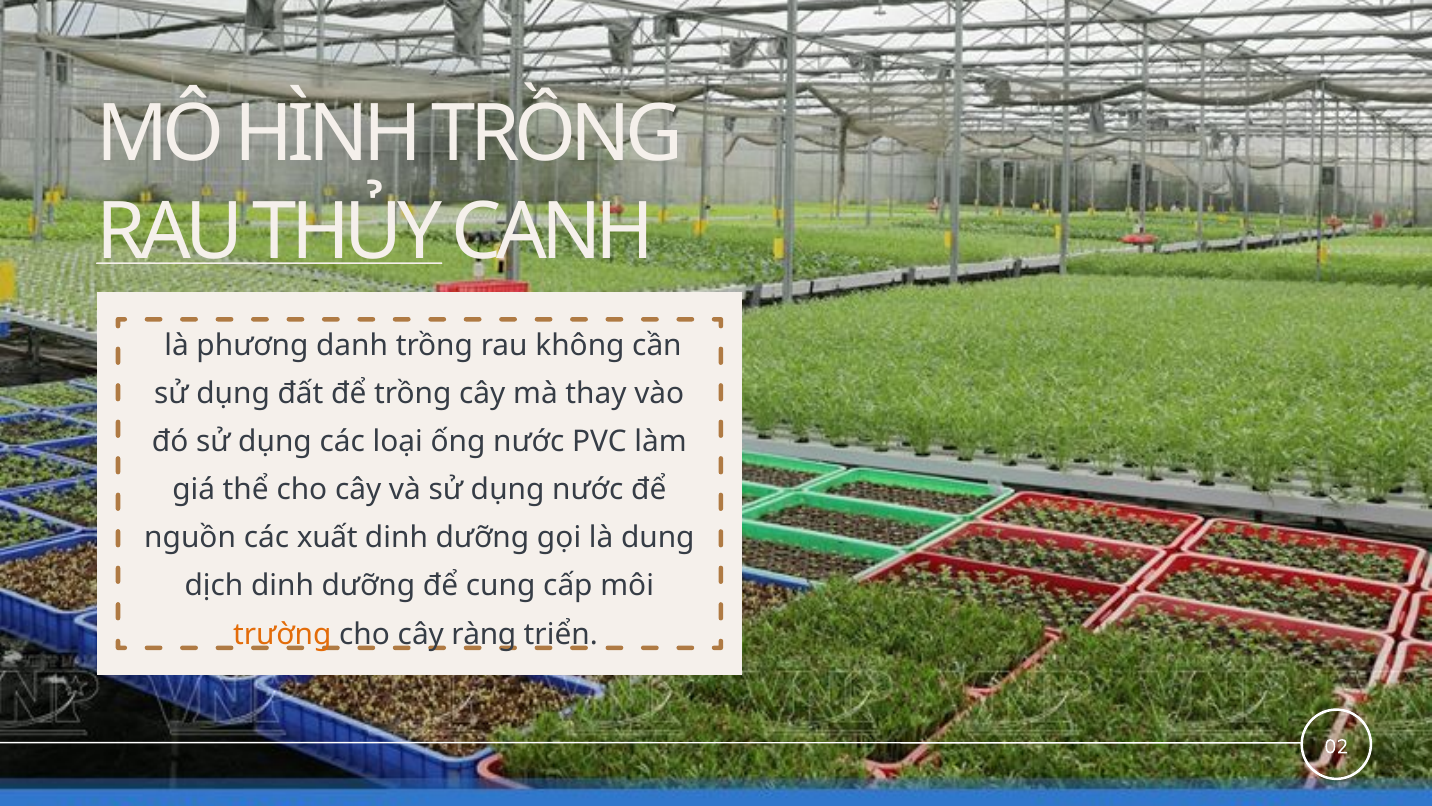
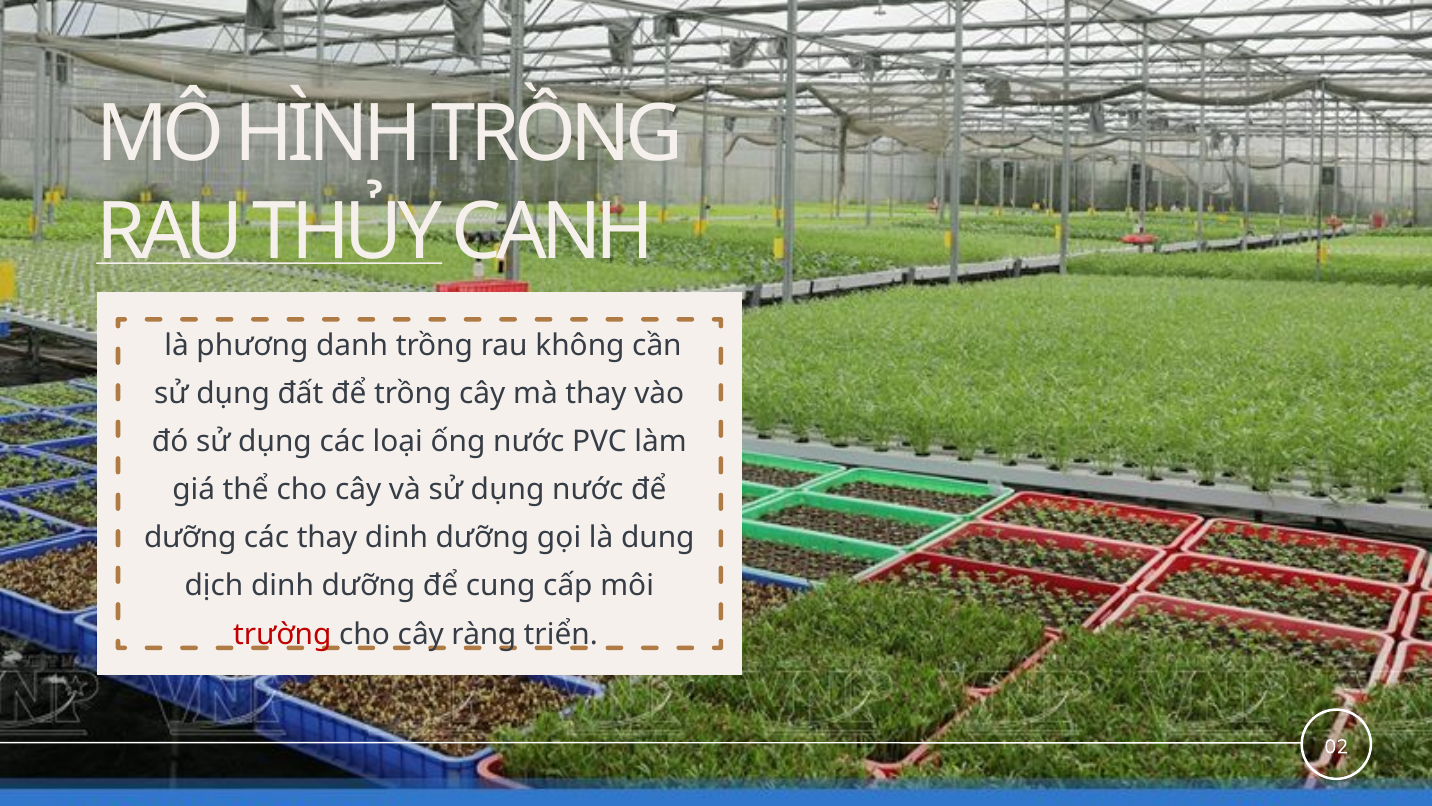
nguồn at (190, 538): nguồn -> dưỡng
các xuất: xuất -> thay
trường colour: orange -> red
